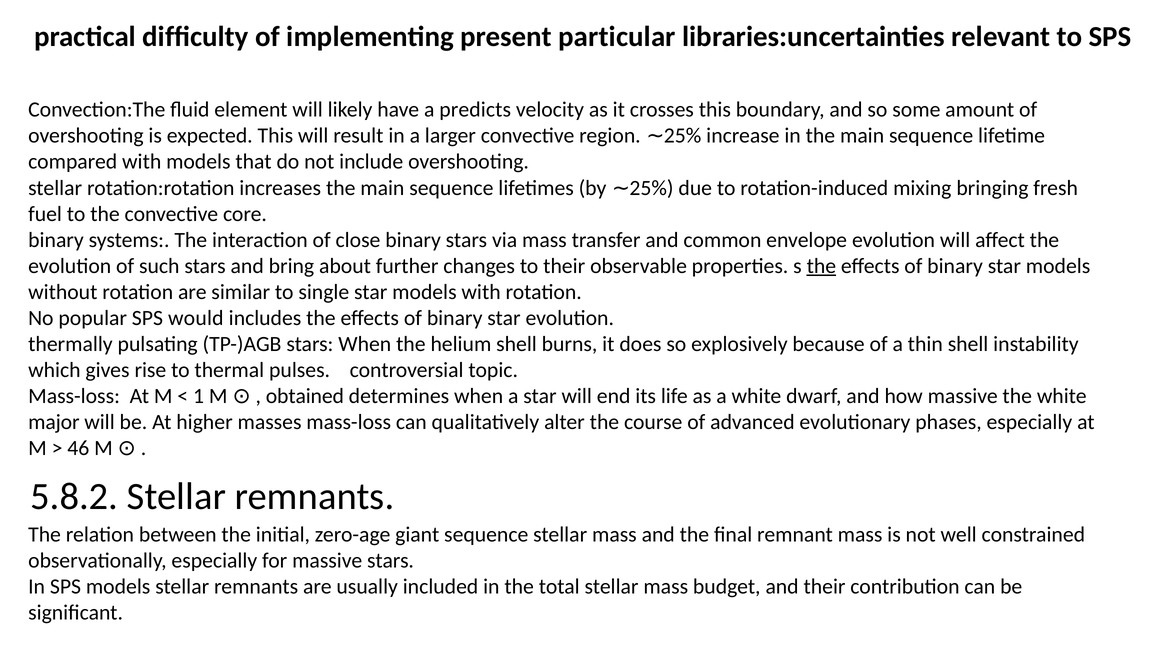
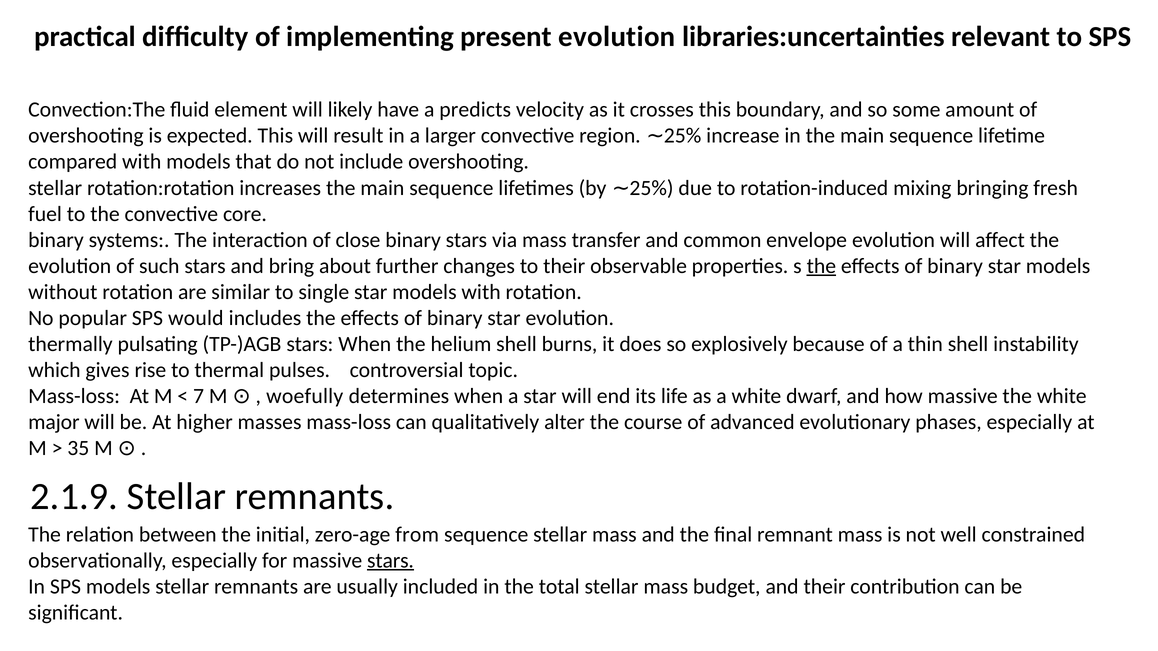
present particular: particular -> evolution
1: 1 -> 7
obtained: obtained -> woefully
46: 46 -> 35
5.8.2: 5.8.2 -> 2.1.9
giant: giant -> from
stars at (391, 561) underline: none -> present
